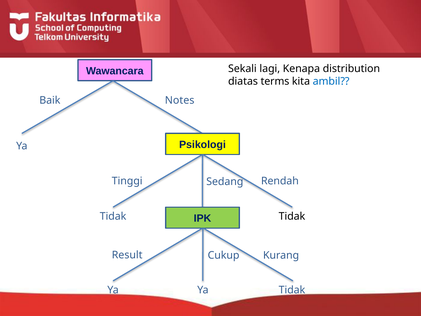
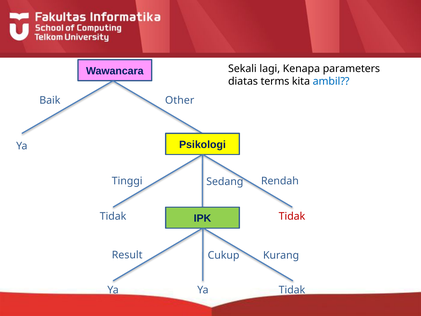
distribution: distribution -> parameters
Notes: Notes -> Other
Tidak at (292, 216) colour: black -> red
